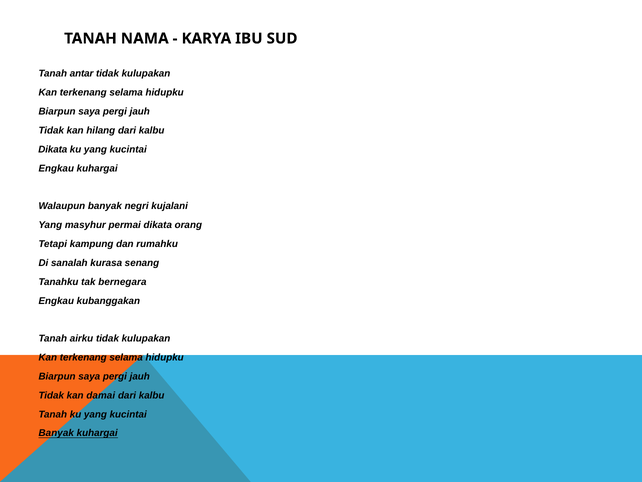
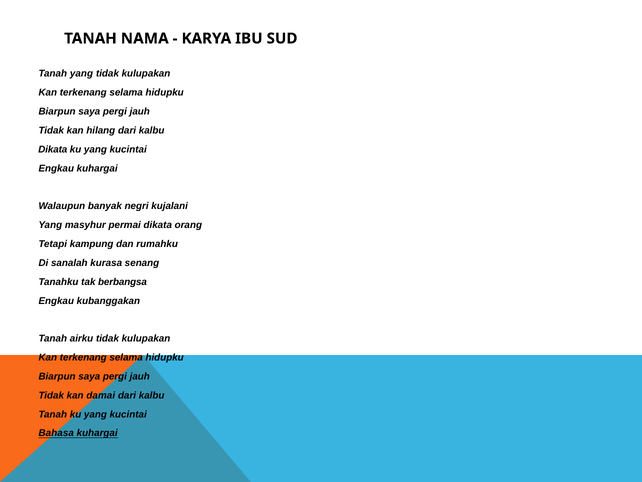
Tanah antar: antar -> yang
bernegara: bernegara -> berbangsa
Banyak at (56, 433): Banyak -> Bahasa
